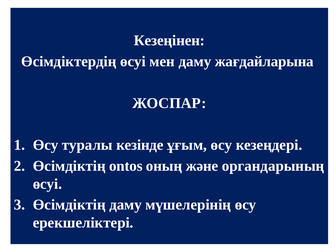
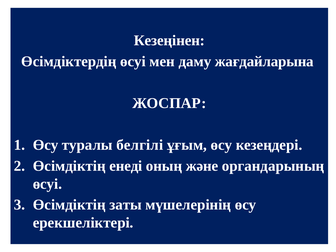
кезінде: кезінде -> белгiлi
ontos: ontos -> eнeдi
Өсімдіктің даму: даму -> заты
